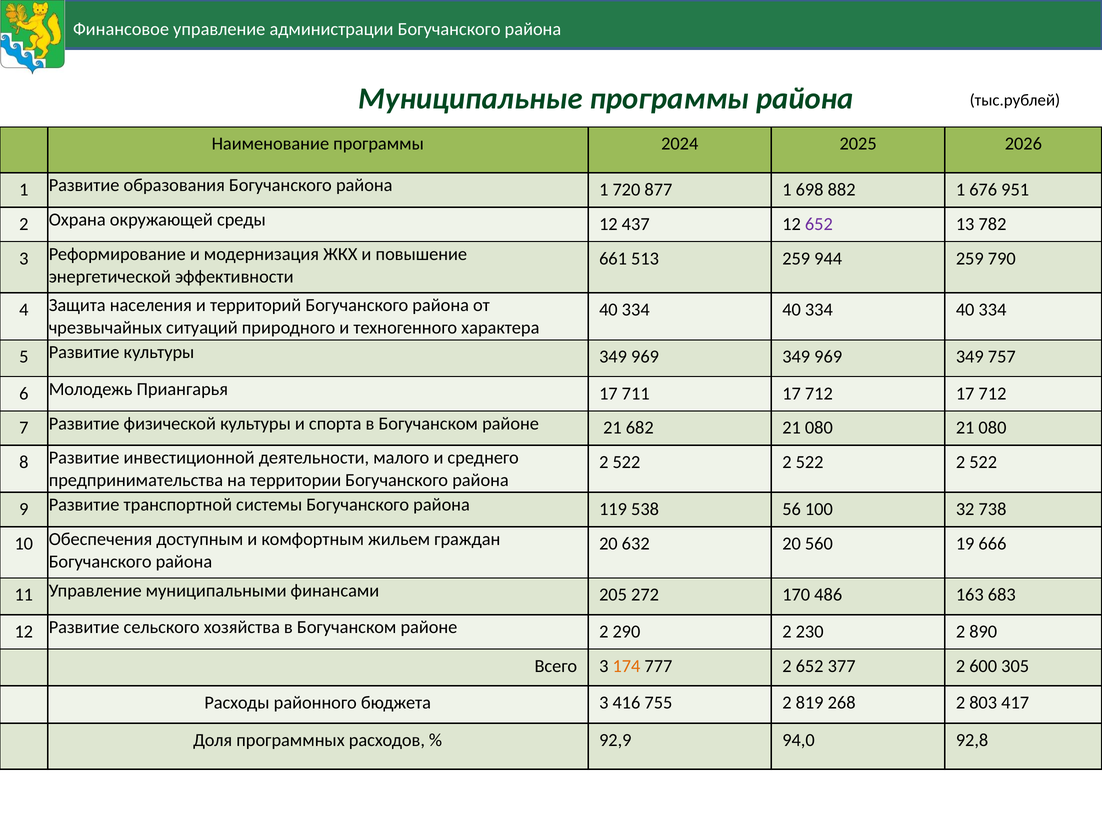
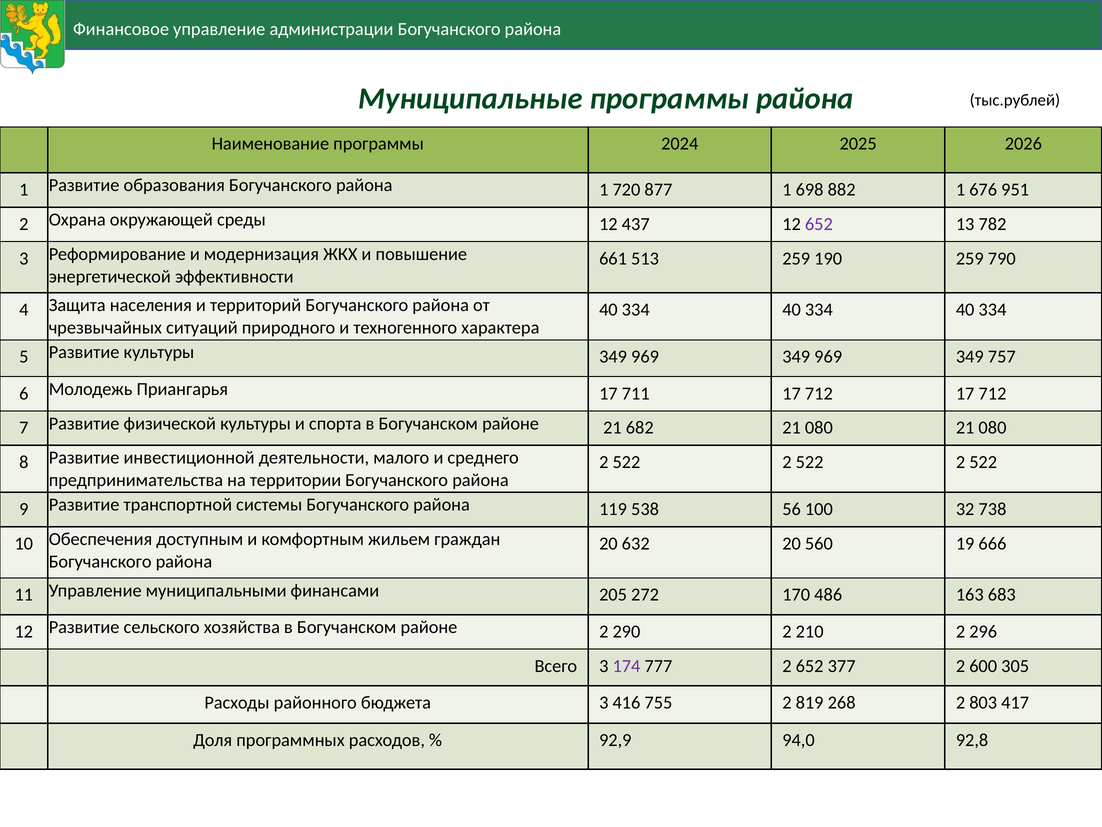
944: 944 -> 190
230: 230 -> 210
890: 890 -> 296
174 colour: orange -> purple
